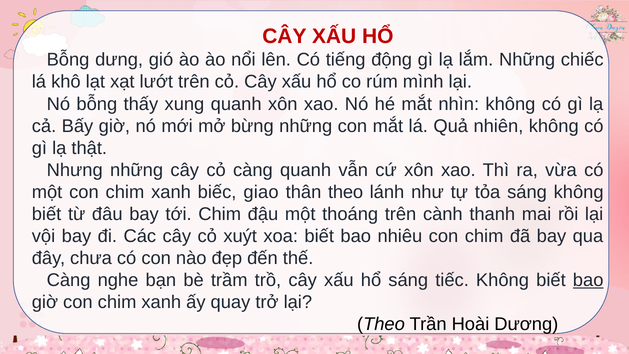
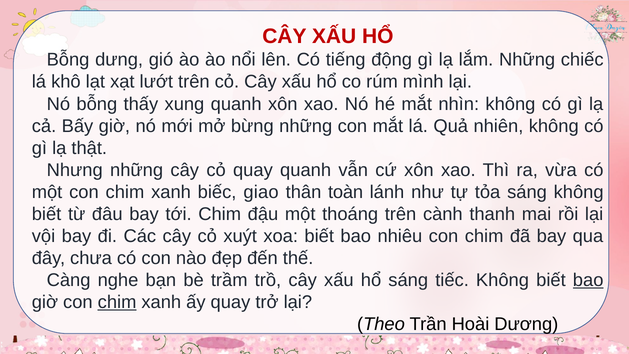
cỏ càng: càng -> quay
thân theo: theo -> toàn
chim at (117, 302) underline: none -> present
